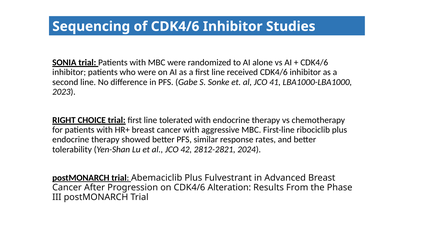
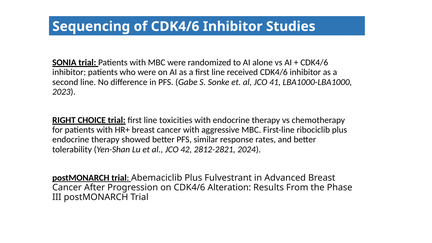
tolerated: tolerated -> toxicities
